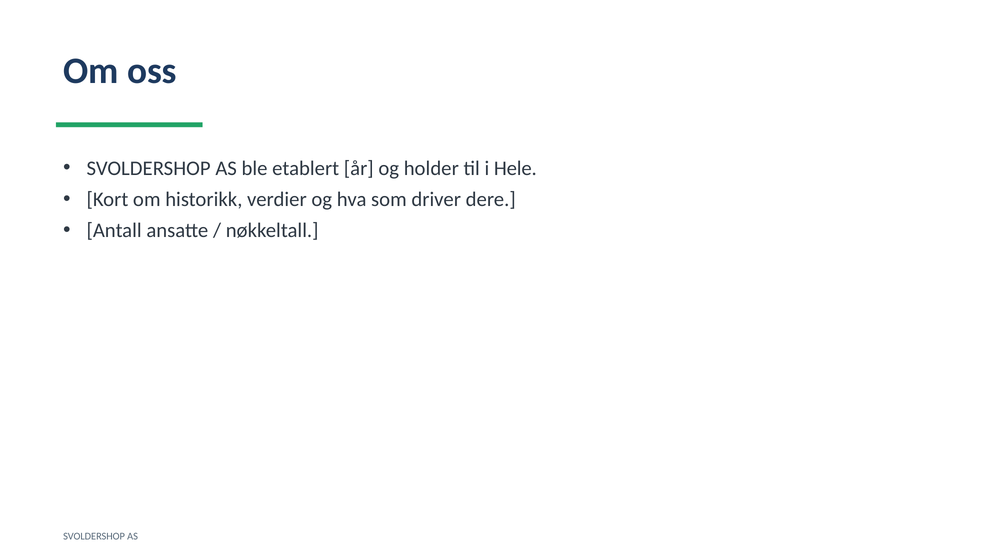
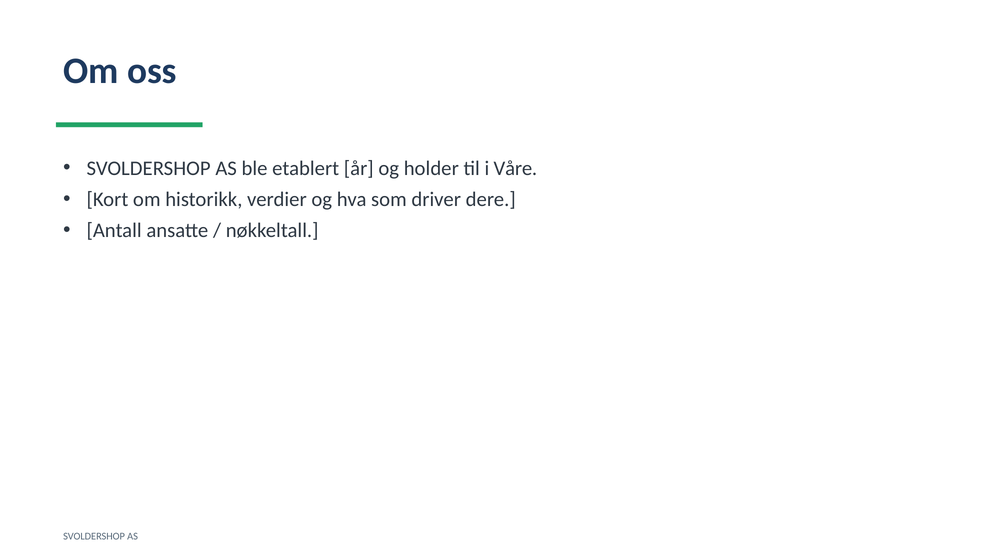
Hele: Hele -> Våre
